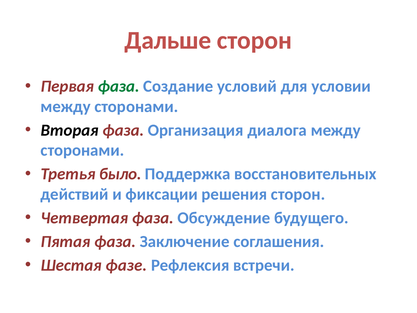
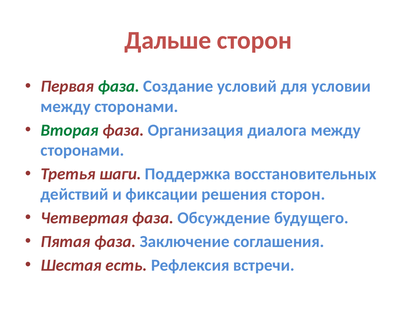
Вторая colour: black -> green
было: было -> шаги
фазе: фазе -> есть
